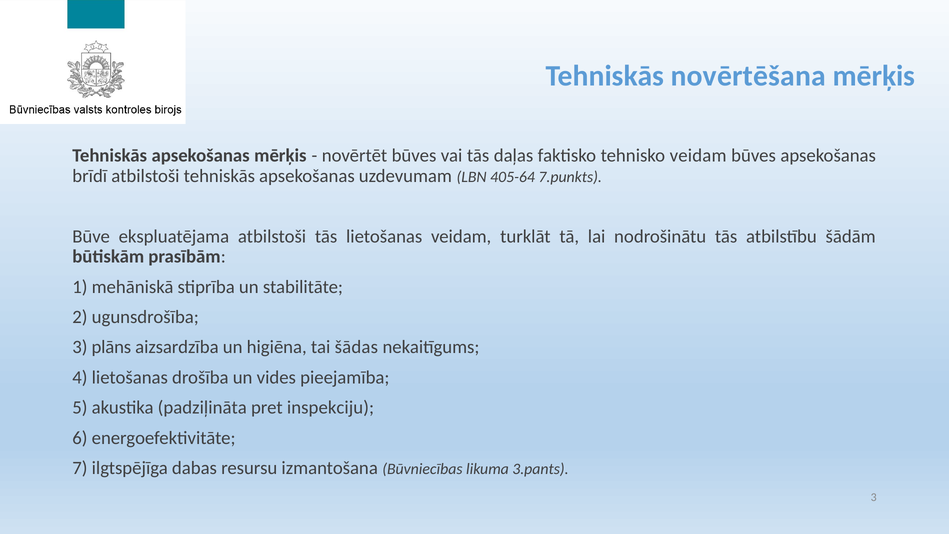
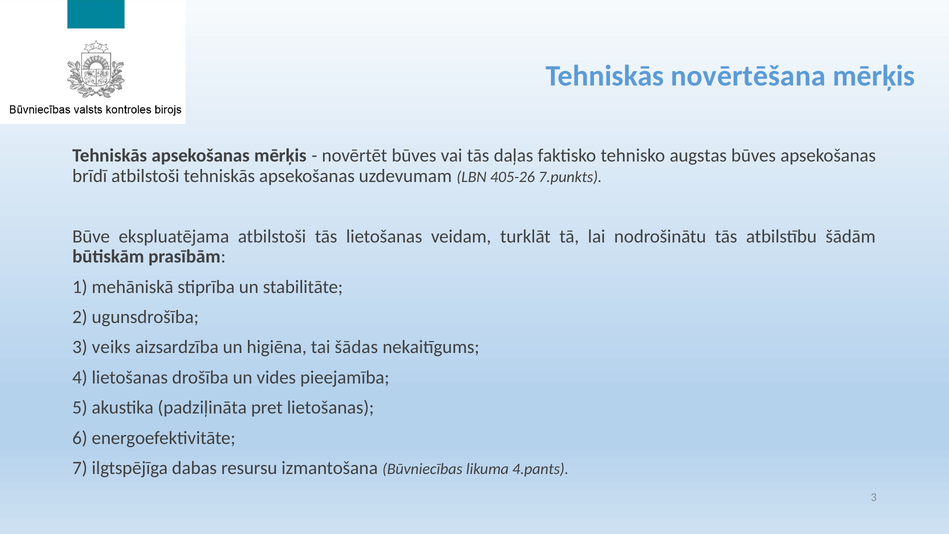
tehnisko veidam: veidam -> augstas
405-64: 405-64 -> 405-26
plāns: plāns -> veiks
pret inspekciju: inspekciju -> lietošanas
3.pants: 3.pants -> 4.pants
